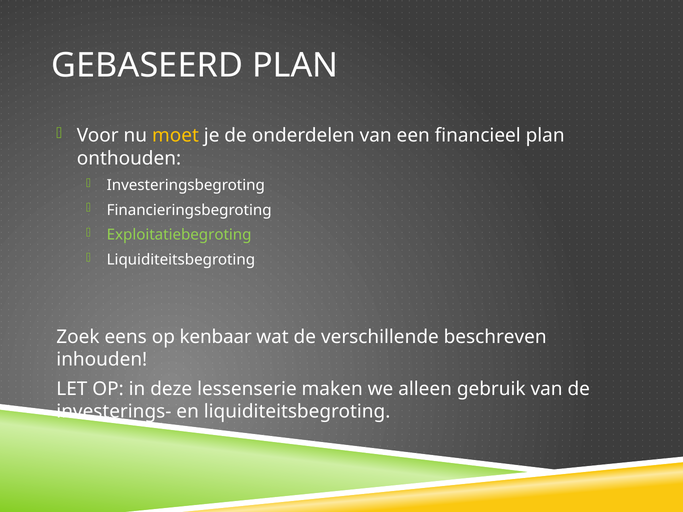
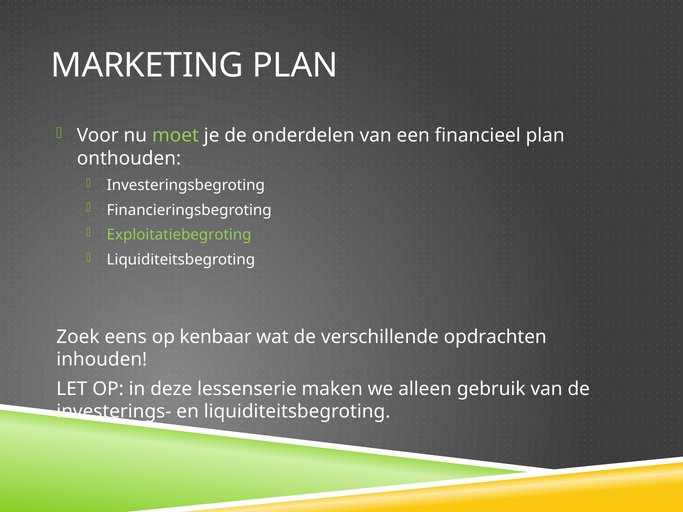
GEBASEERD: GEBASEERD -> MARKETING
moet colour: yellow -> light green
beschreven: beschreven -> opdrachten
